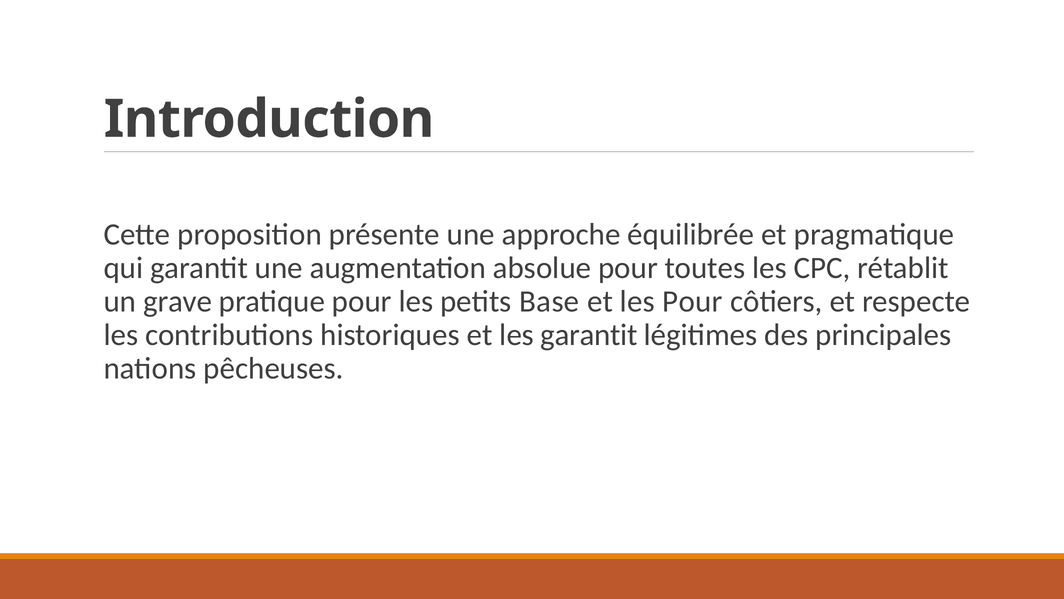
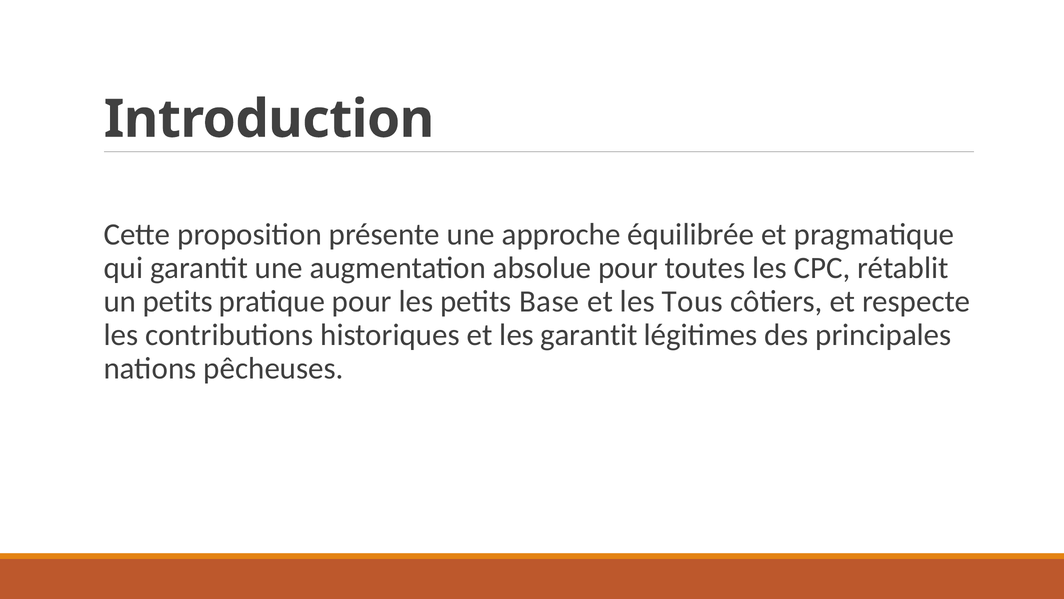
un grave: grave -> petits
les Pour: Pour -> Tous
